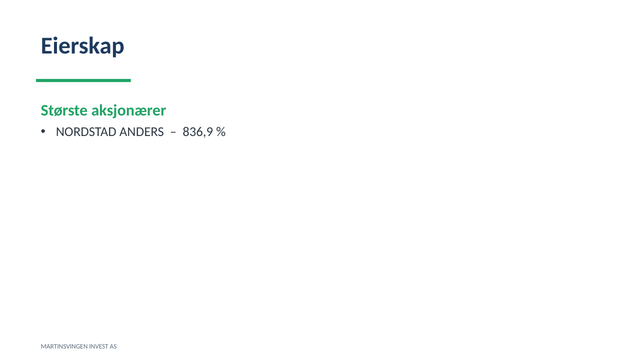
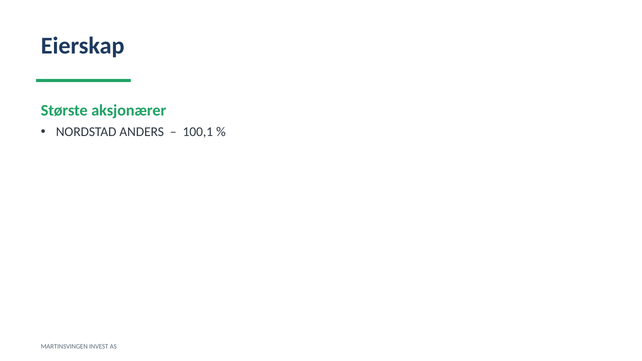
836,9: 836,9 -> 100,1
